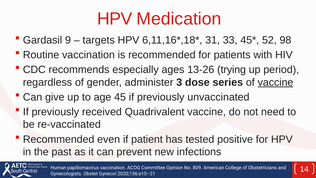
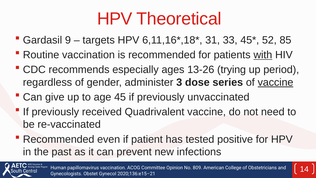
Medication: Medication -> Theoretical
98: 98 -> 85
with underline: none -> present
